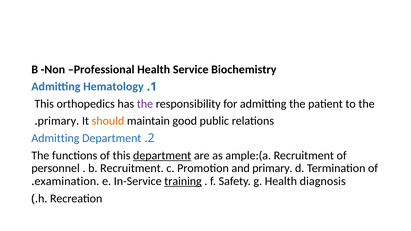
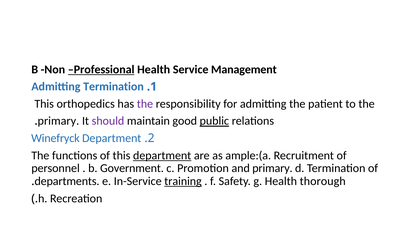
Professional underline: none -> present
Biochemistry: Biochemistry -> Management
Admitting Hematology: Hematology -> Termination
should colour: orange -> purple
public underline: none -> present
Admitting at (55, 138): Admitting -> Winefryck
b Recruitment: Recruitment -> Government
examination: examination -> departments
diagnosis: diagnosis -> thorough
